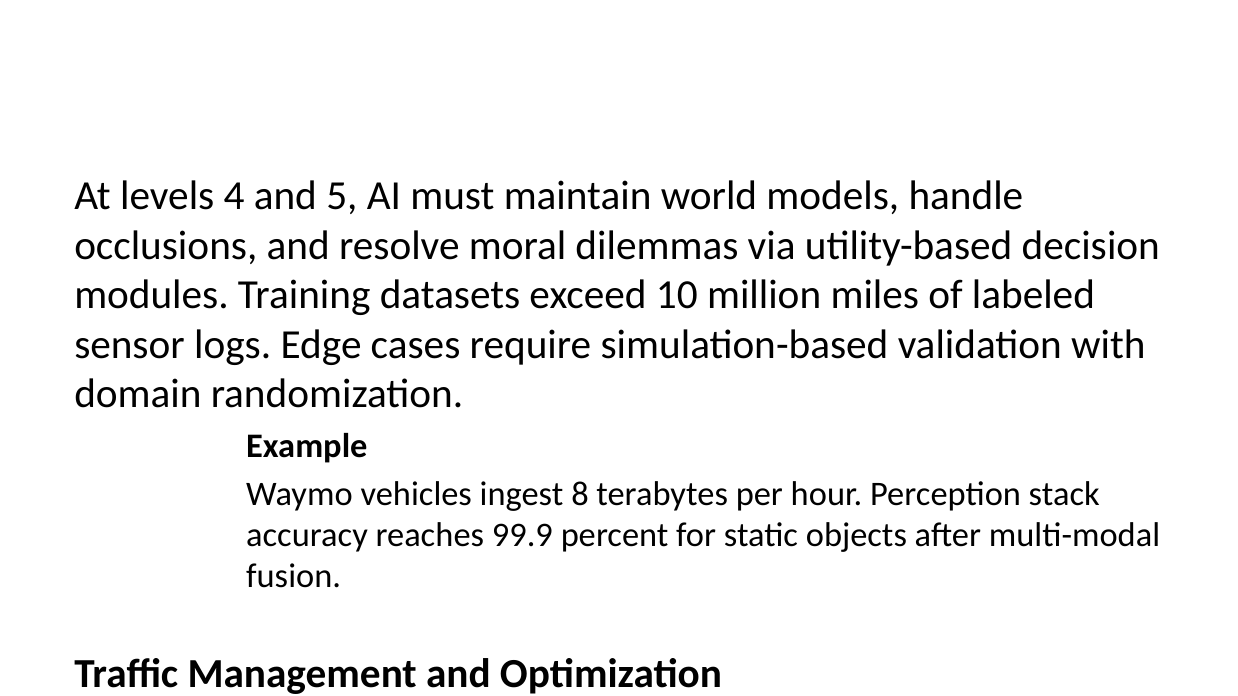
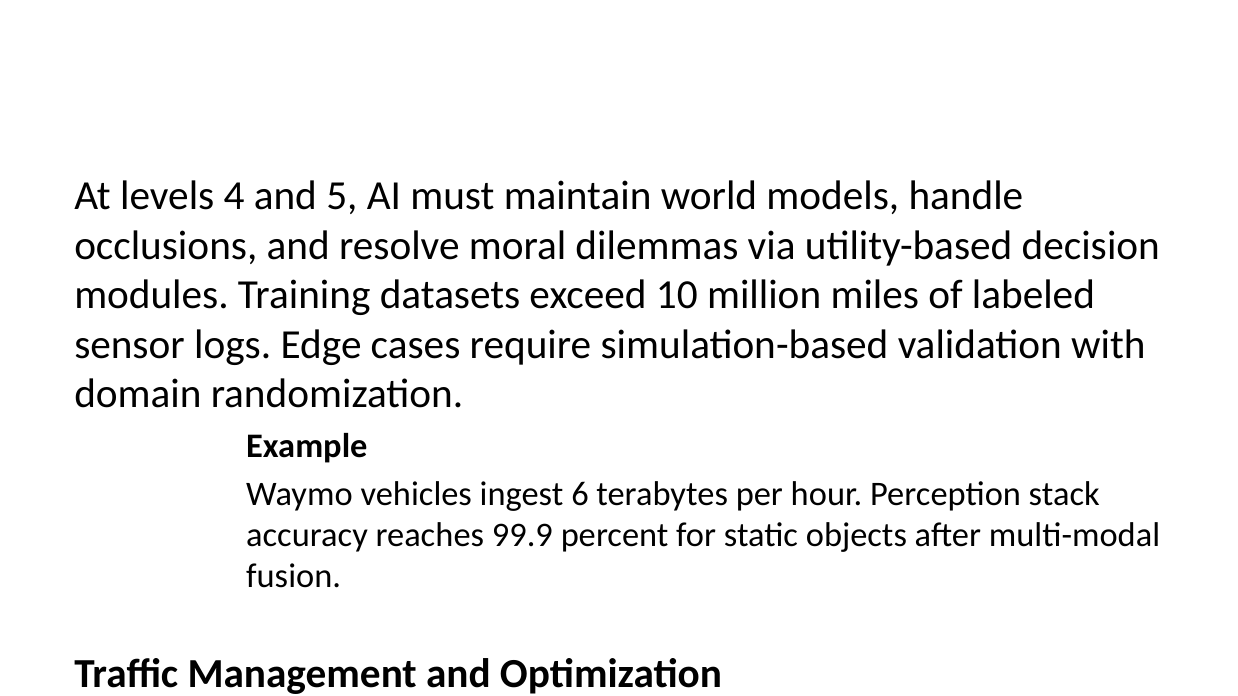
8: 8 -> 6
